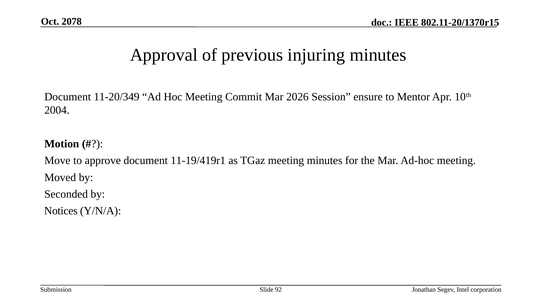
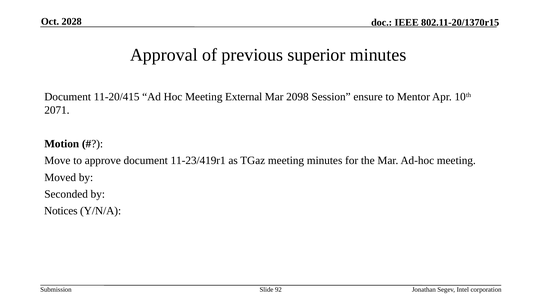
2078: 2078 -> 2028
injuring: injuring -> superior
11-20/349: 11-20/349 -> 11-20/415
Commit: Commit -> External
2026: 2026 -> 2098
2004: 2004 -> 2071
11-19/419r1: 11-19/419r1 -> 11-23/419r1
